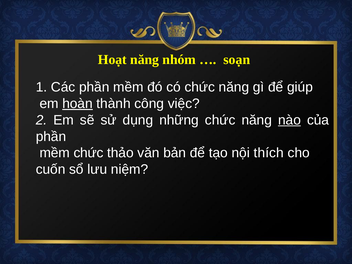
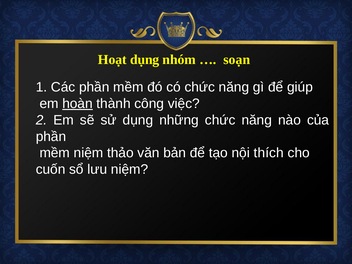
Hoạt năng: năng -> dụng
nào underline: present -> none
mềm chức: chức -> niệm
